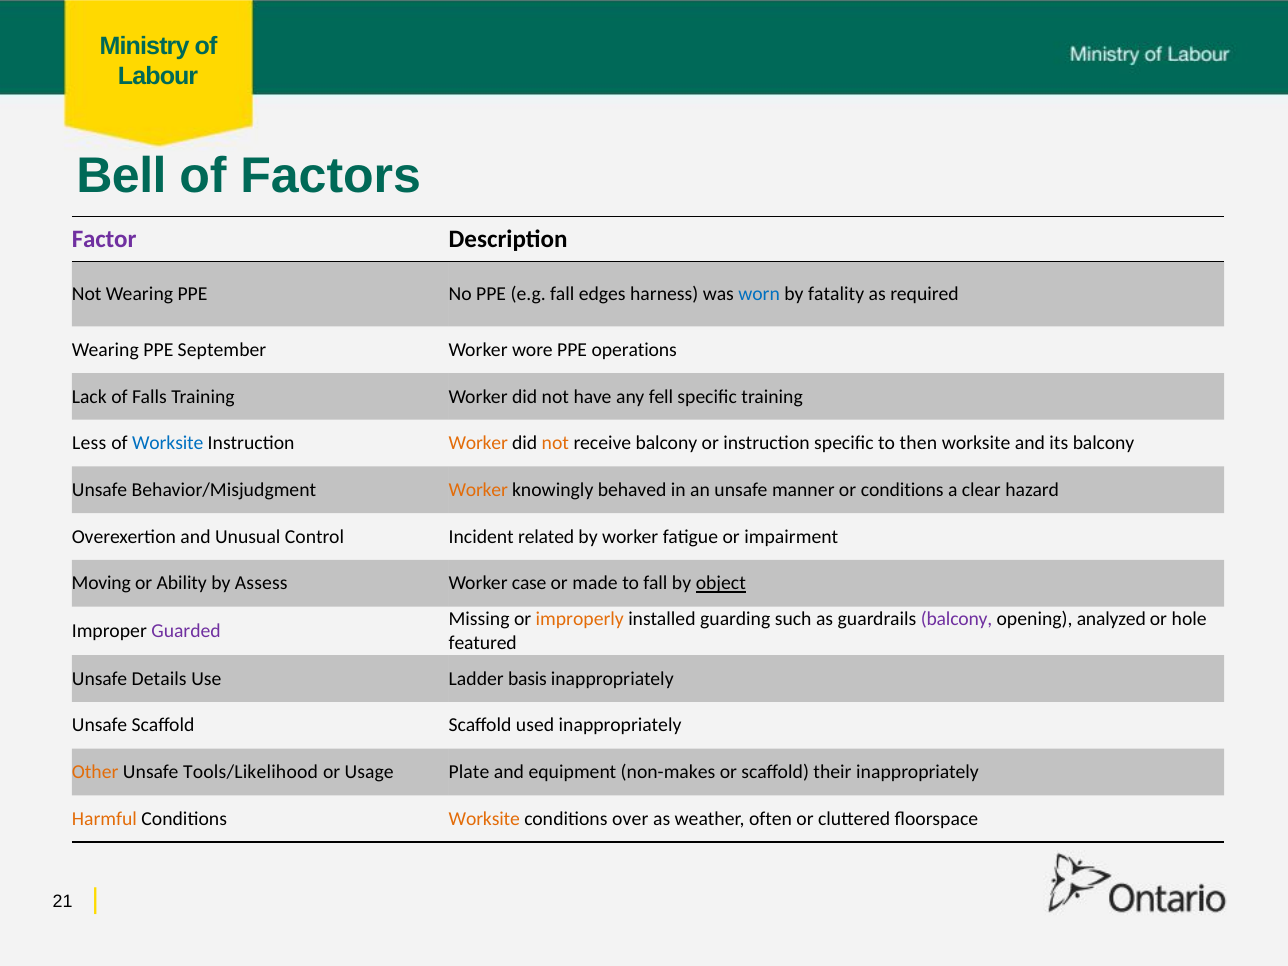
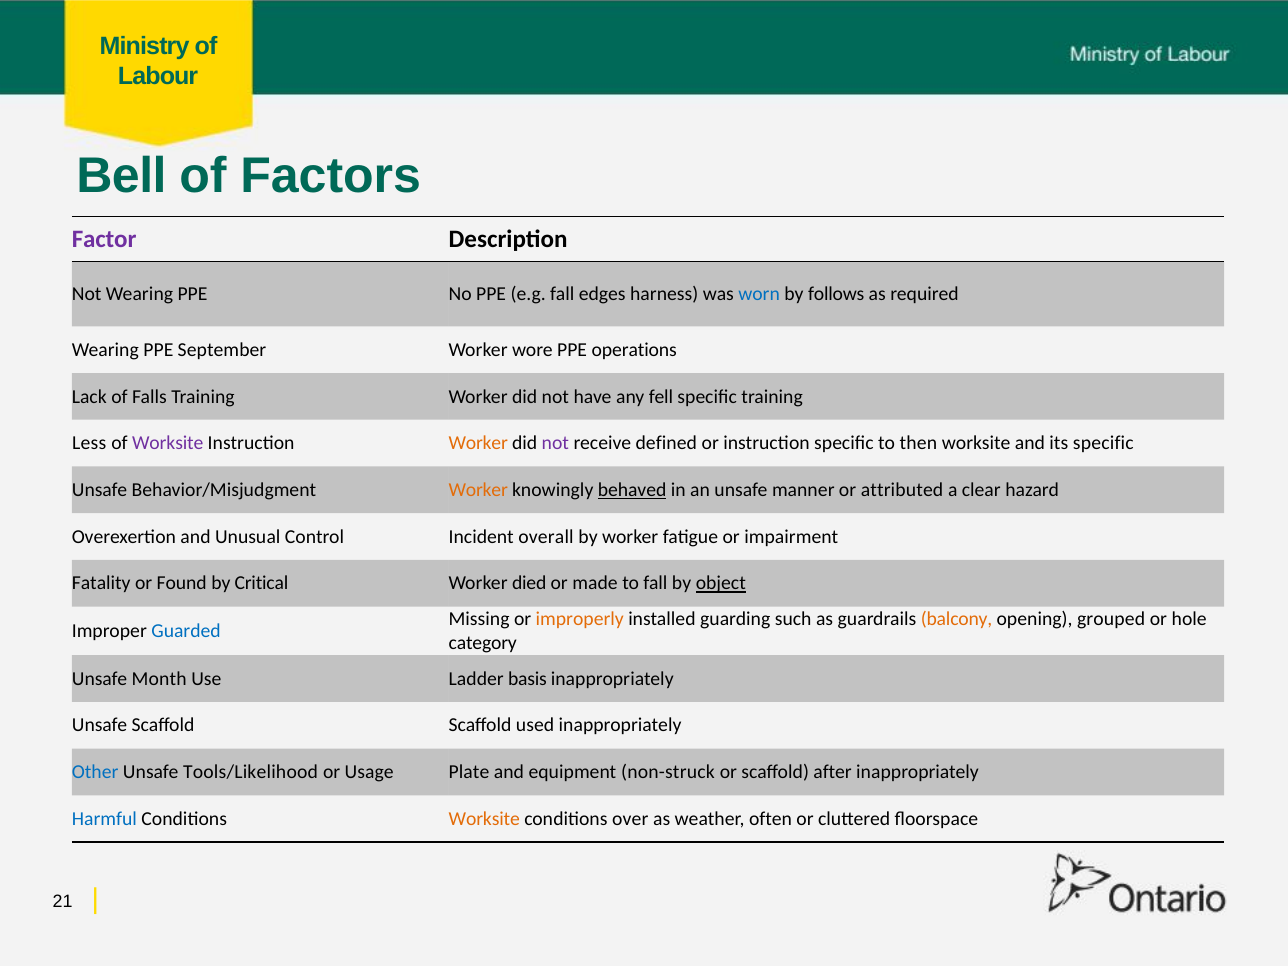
fatality: fatality -> follows
Worksite at (168, 443) colour: blue -> purple
not at (555, 443) colour: orange -> purple
receive balcony: balcony -> defined
its balcony: balcony -> specific
behaved underline: none -> present
or conditions: conditions -> attributed
related: related -> overall
Moving: Moving -> Fatality
Ability: Ability -> Found
Assess: Assess -> Critical
case: case -> died
balcony at (957, 619) colour: purple -> orange
analyzed: analyzed -> grouped
Guarded colour: purple -> blue
featured: featured -> category
Details: Details -> Month
Other colour: orange -> blue
non-makes: non-makes -> non-struck
their: their -> after
Harmful colour: orange -> blue
